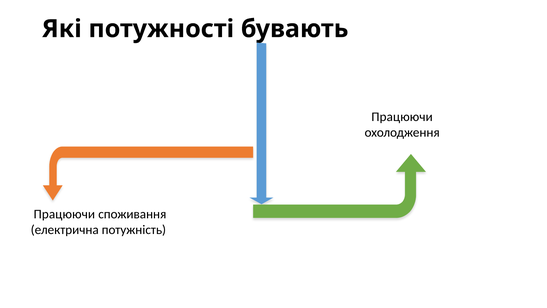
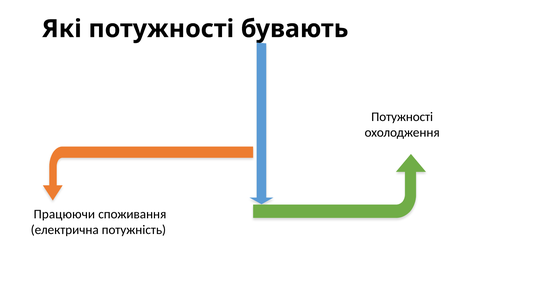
Працюючи at (402, 117): Працюючи -> Потужності
